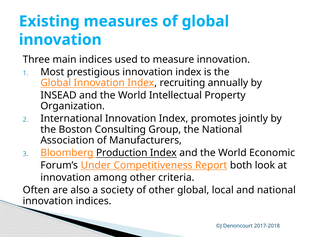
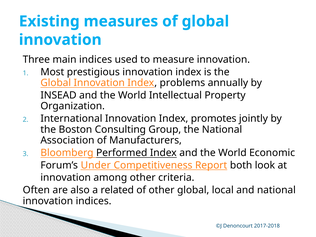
recruiting: recruiting -> problems
Production: Production -> Performed
society: society -> related
